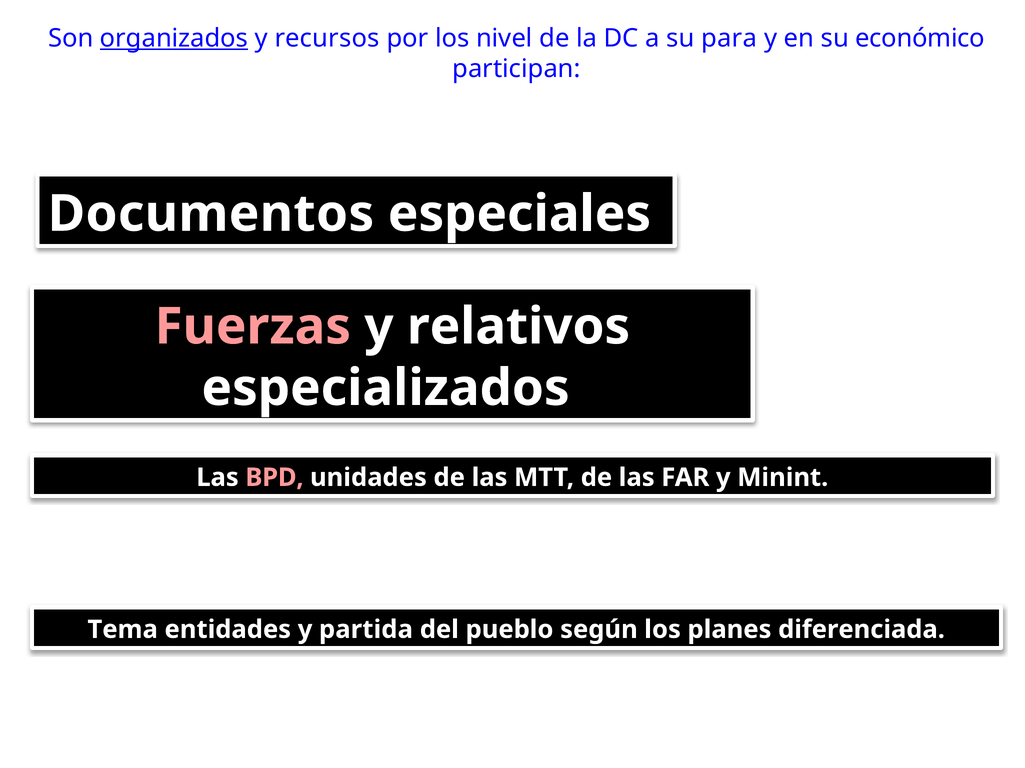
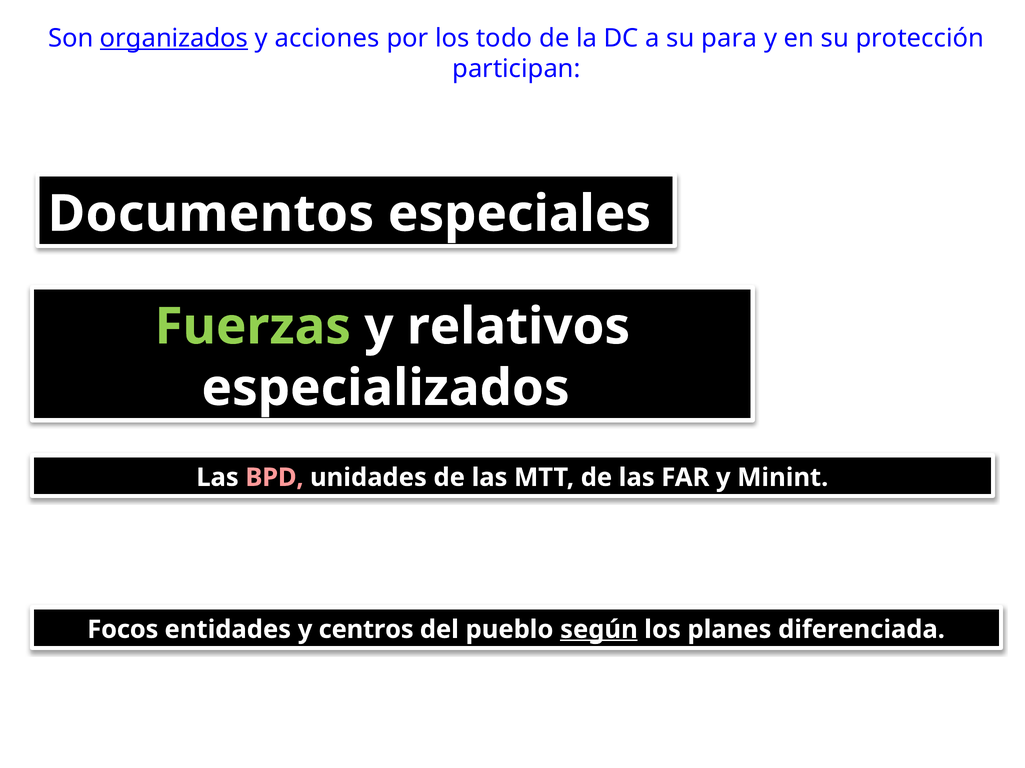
recursos: recursos -> acciones
nivel: nivel -> todo
económico: económico -> protección
Fuerzas colour: pink -> light green
Tema: Tema -> Focos
partida: partida -> centros
según underline: none -> present
